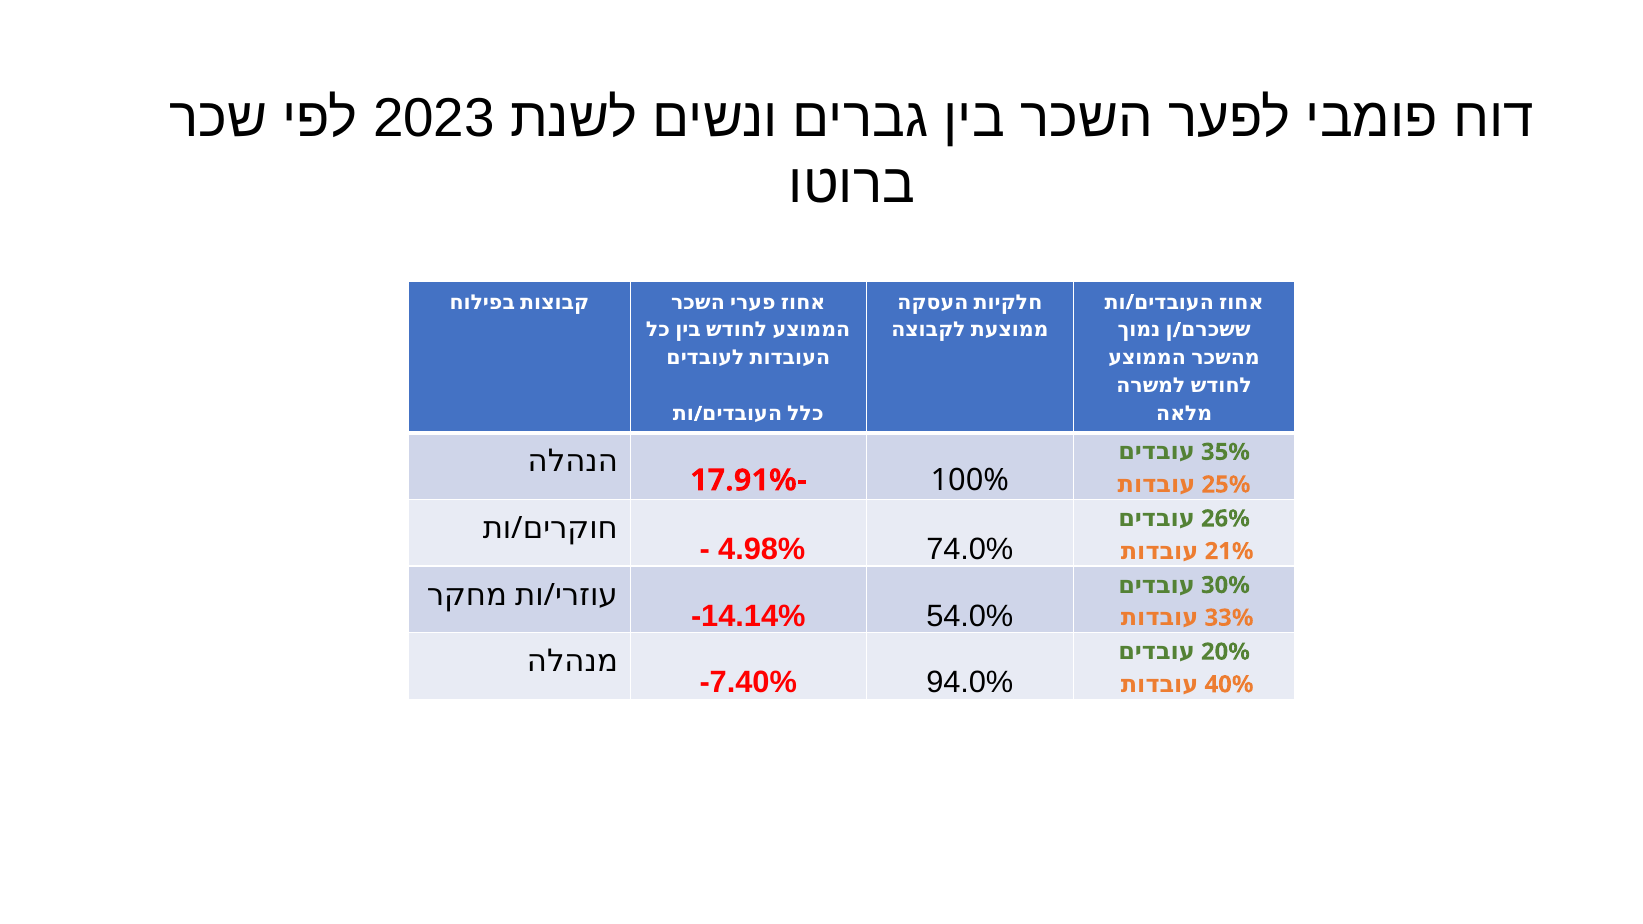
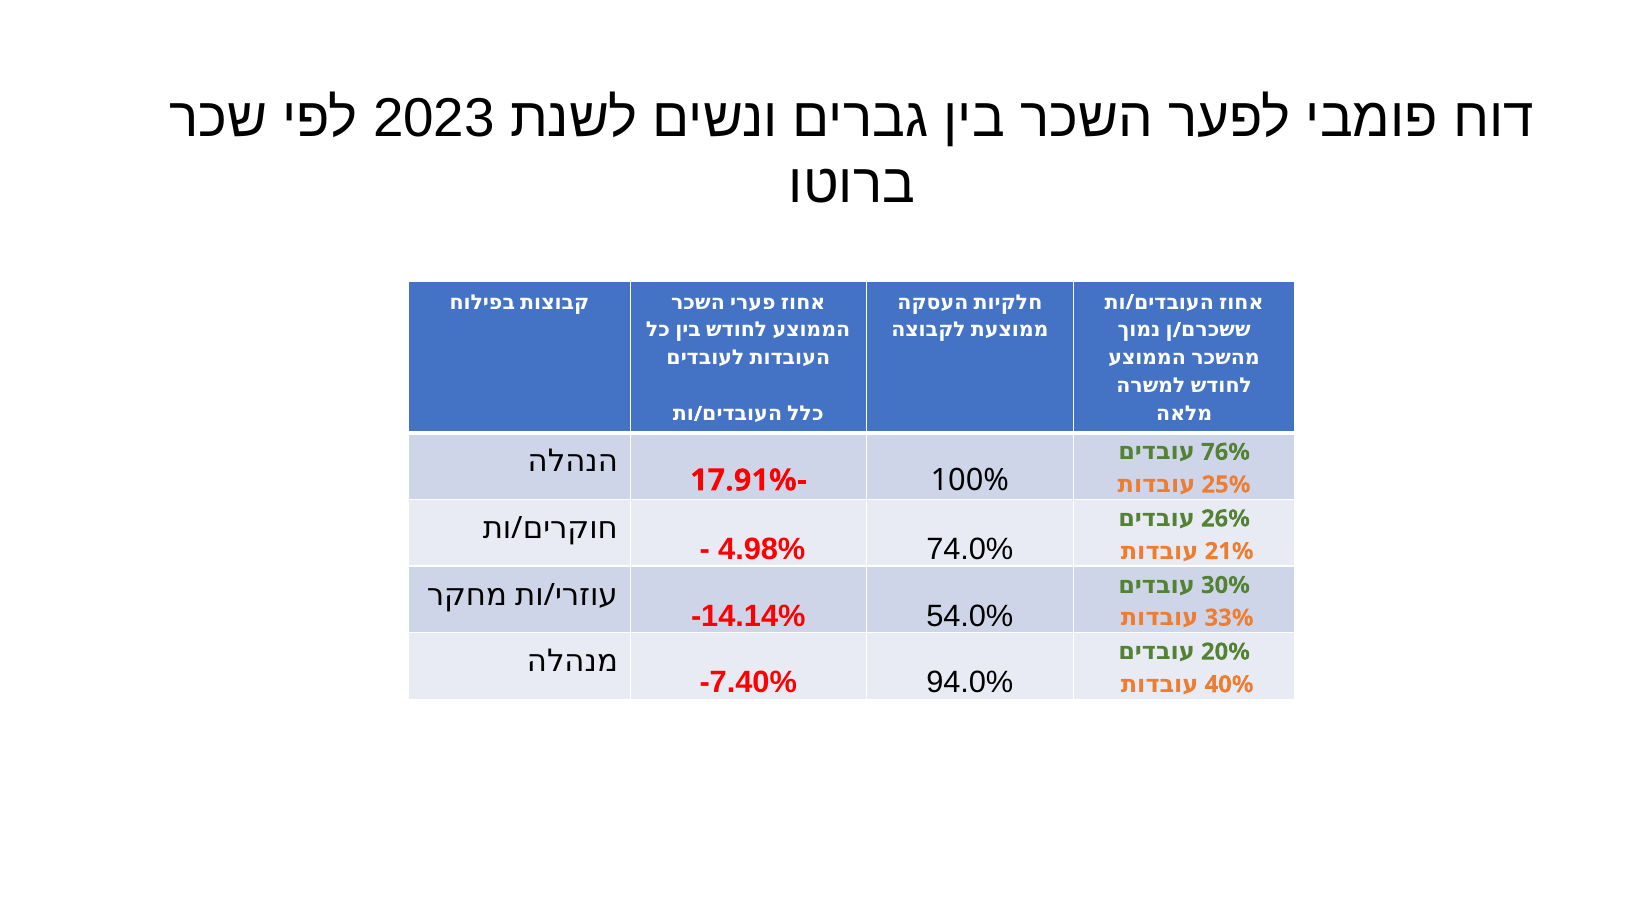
35%: 35% -> 76%
